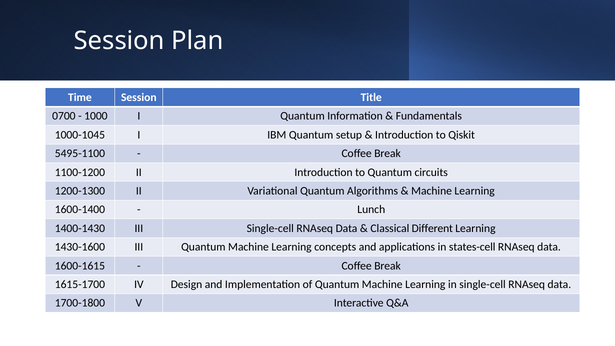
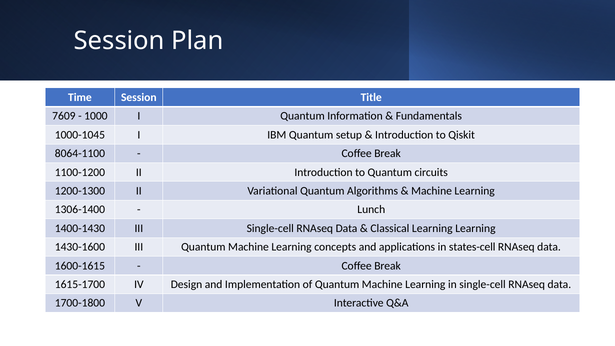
0700: 0700 -> 7609
5495-1100: 5495-1100 -> 8064-1100
1600-1400: 1600-1400 -> 1306-1400
Classical Different: Different -> Learning
